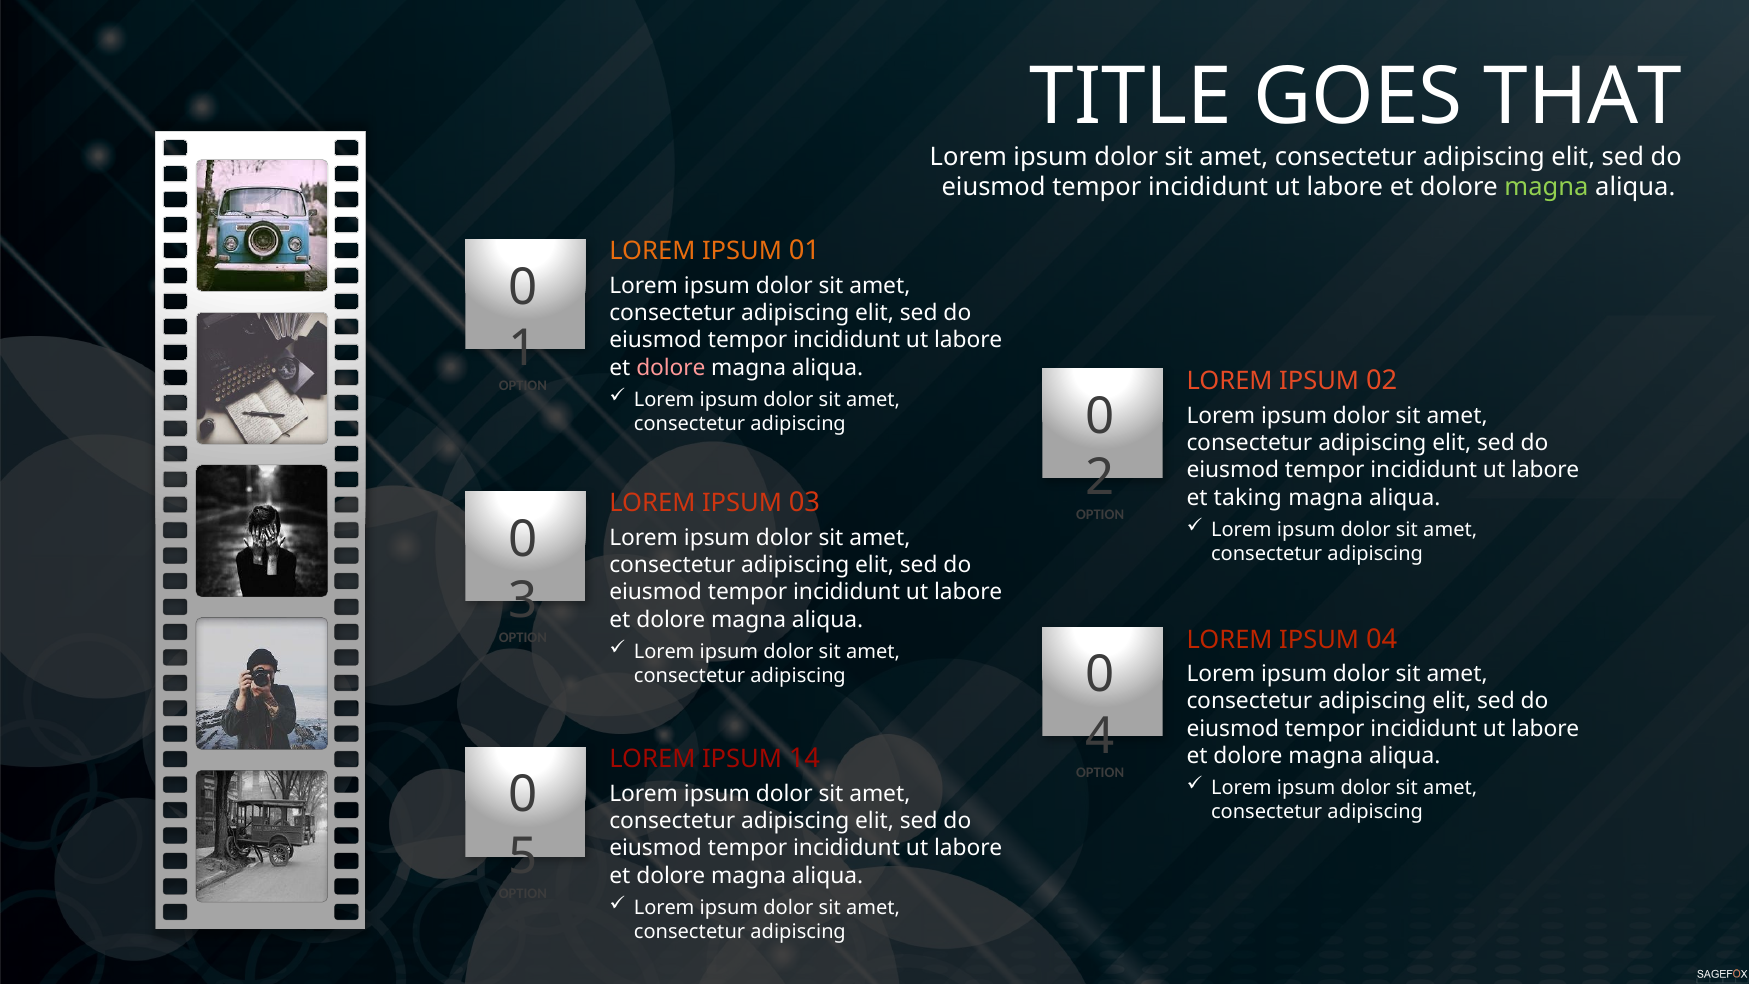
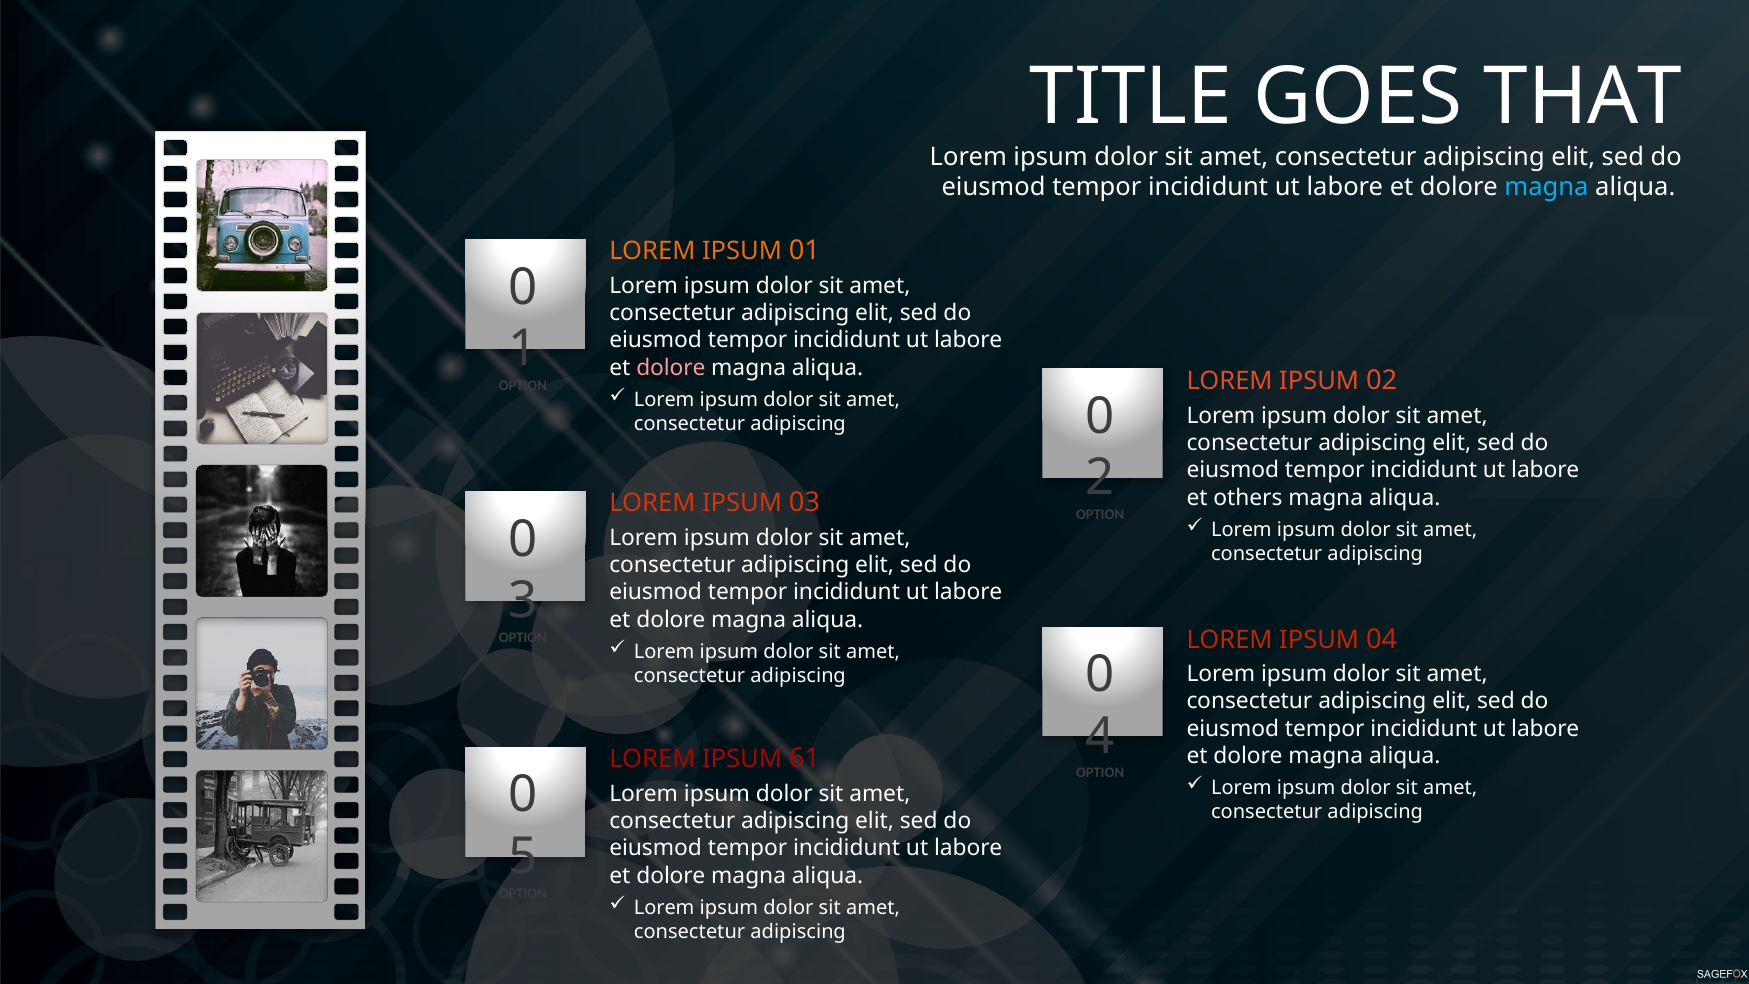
magna at (1546, 187) colour: light green -> light blue
taking: taking -> others
14: 14 -> 61
